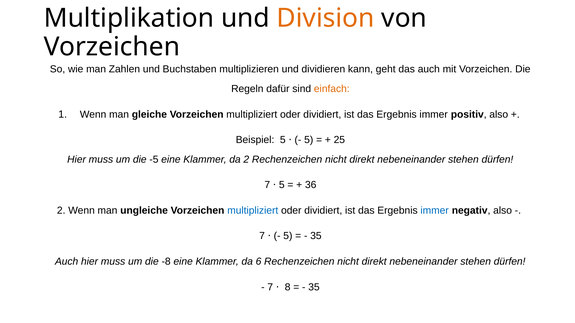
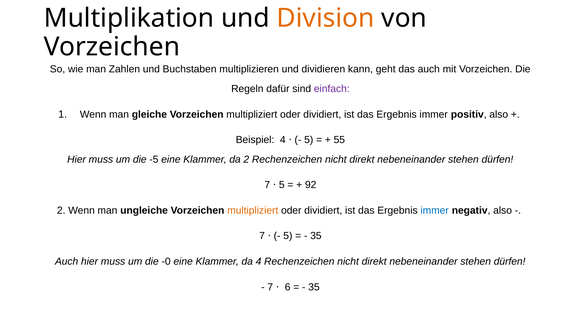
einfach colour: orange -> purple
Beispiel 5: 5 -> 4
25: 25 -> 55
36: 36 -> 92
multipliziert at (253, 211) colour: blue -> orange
-8: -8 -> -0
da 6: 6 -> 4
8: 8 -> 6
